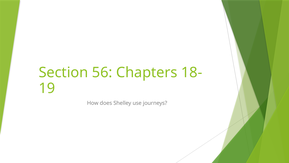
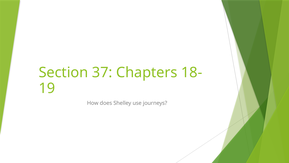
56: 56 -> 37
